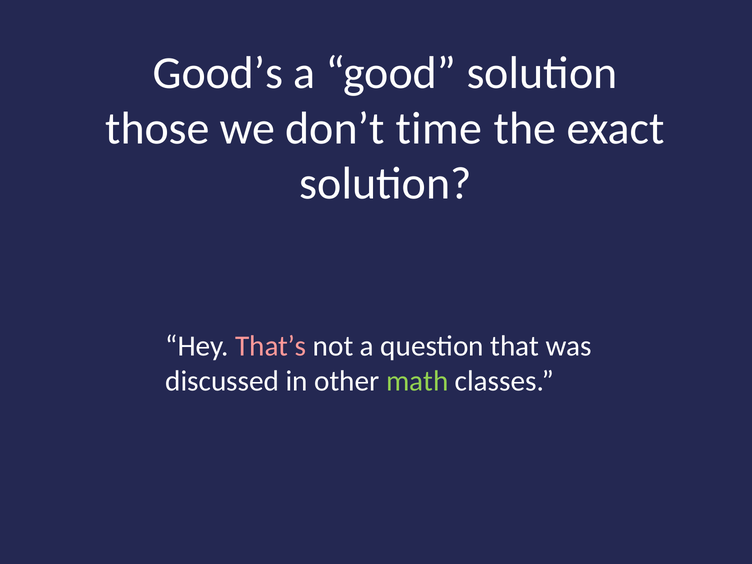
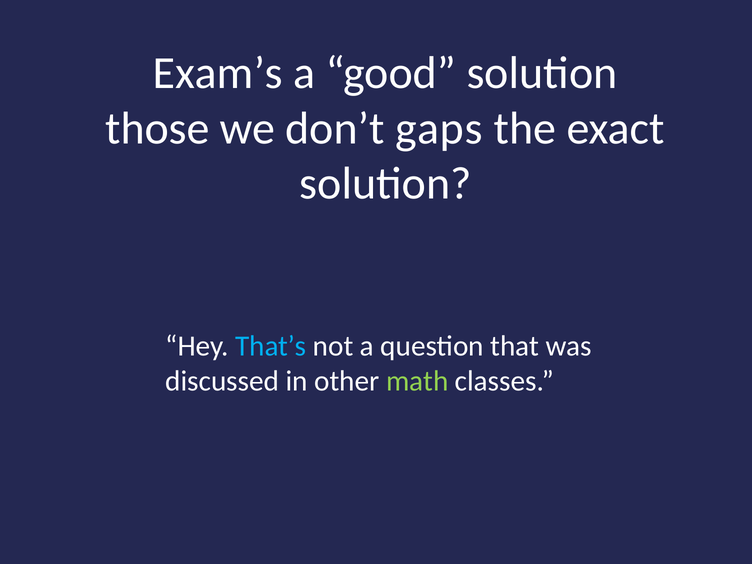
Good’s: Good’s -> Exam’s
time: time -> gaps
That’s colour: pink -> light blue
